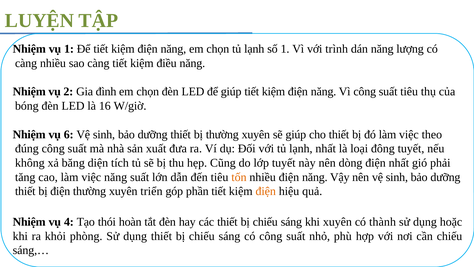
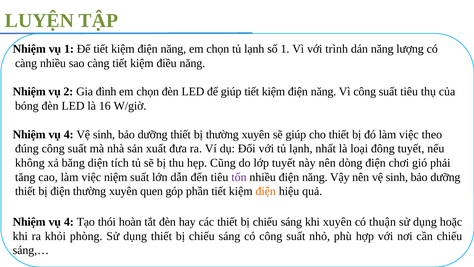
6 at (69, 134): 6 -> 4
điện nhất: nhất -> chơi
việc năng: năng -> niệm
tốn colour: orange -> purple
triển: triển -> quen
thành: thành -> thuận
